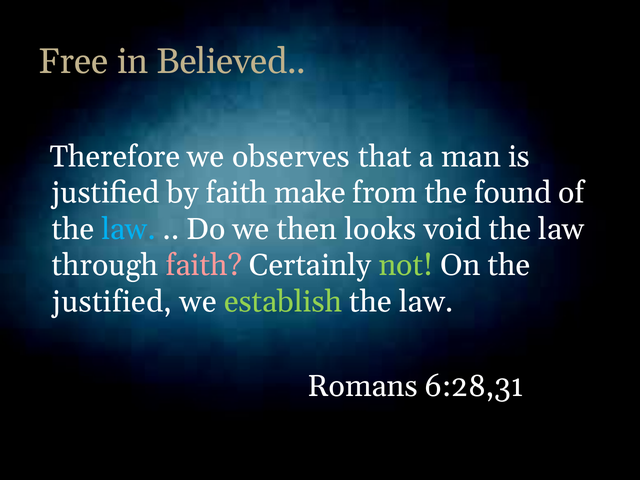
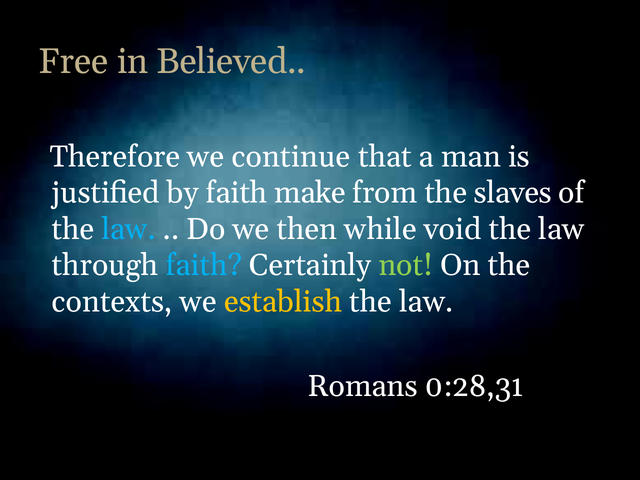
observes: observes -> continue
found: found -> slaves
looks: looks -> while
faith at (204, 265) colour: pink -> light blue
justified at (112, 302): justified -> contexts
establish colour: light green -> yellow
6:28,31: 6:28,31 -> 0:28,31
